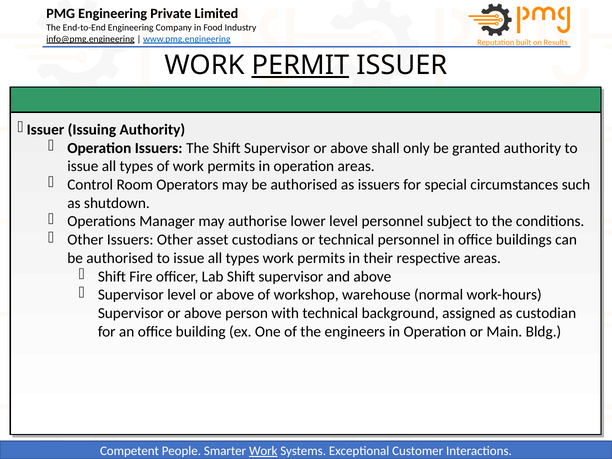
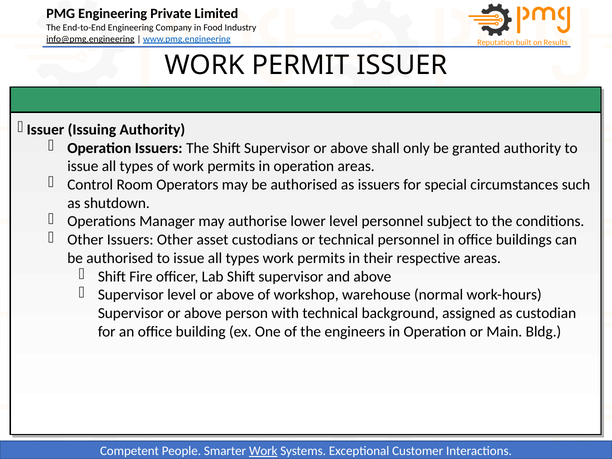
PERMIT underline: present -> none
